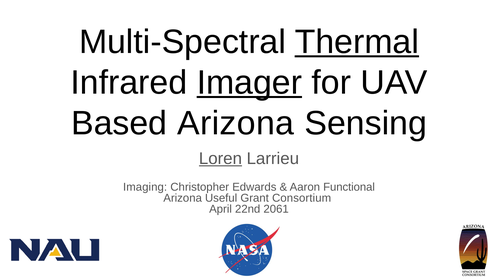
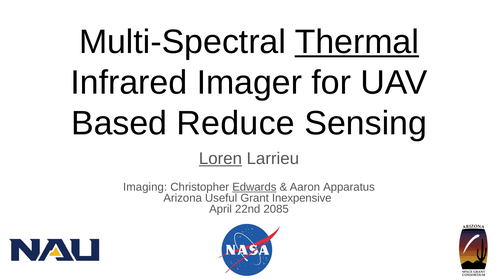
Imager underline: present -> none
Based Arizona: Arizona -> Reduce
Edwards underline: none -> present
Functional: Functional -> Apparatus
Consortium: Consortium -> Inexpensive
2061: 2061 -> 2085
